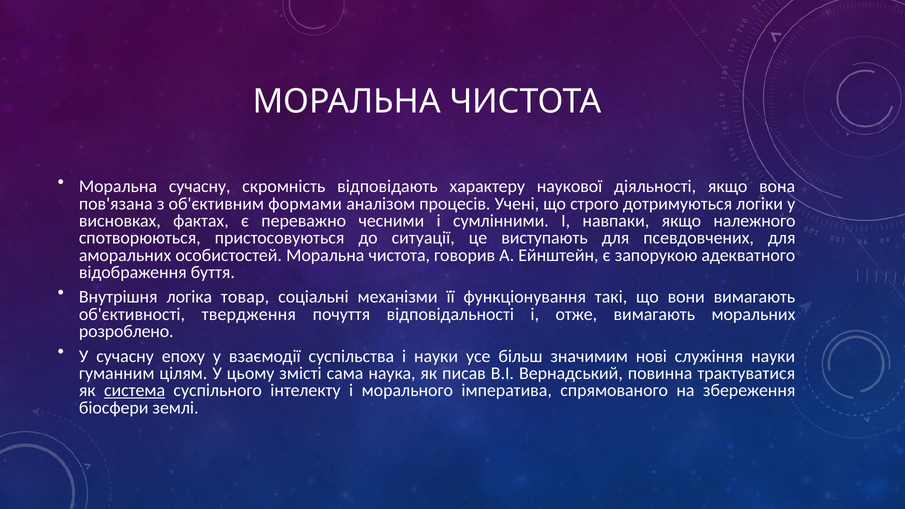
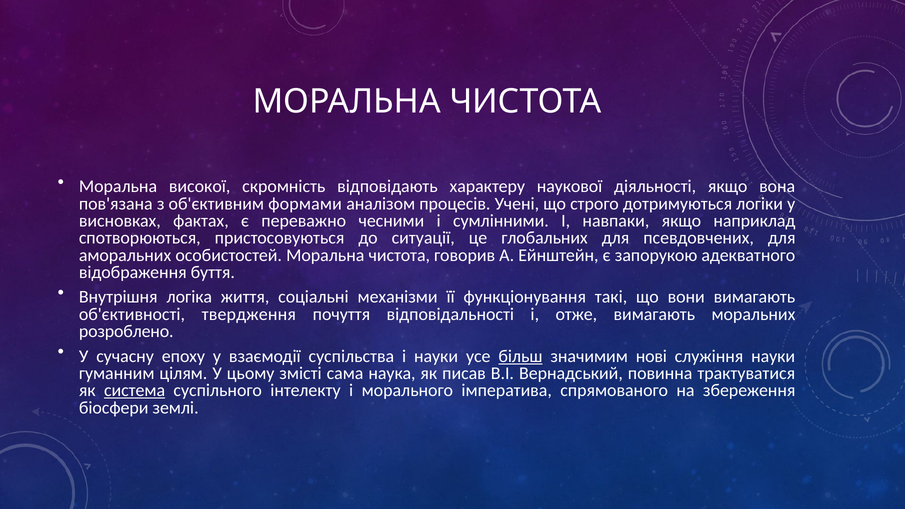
Моральна сучасну: сучасну -> високої
належного: належного -> наприклад
виступають: виступають -> глобальних
товар: товар -> життя
більш underline: none -> present
